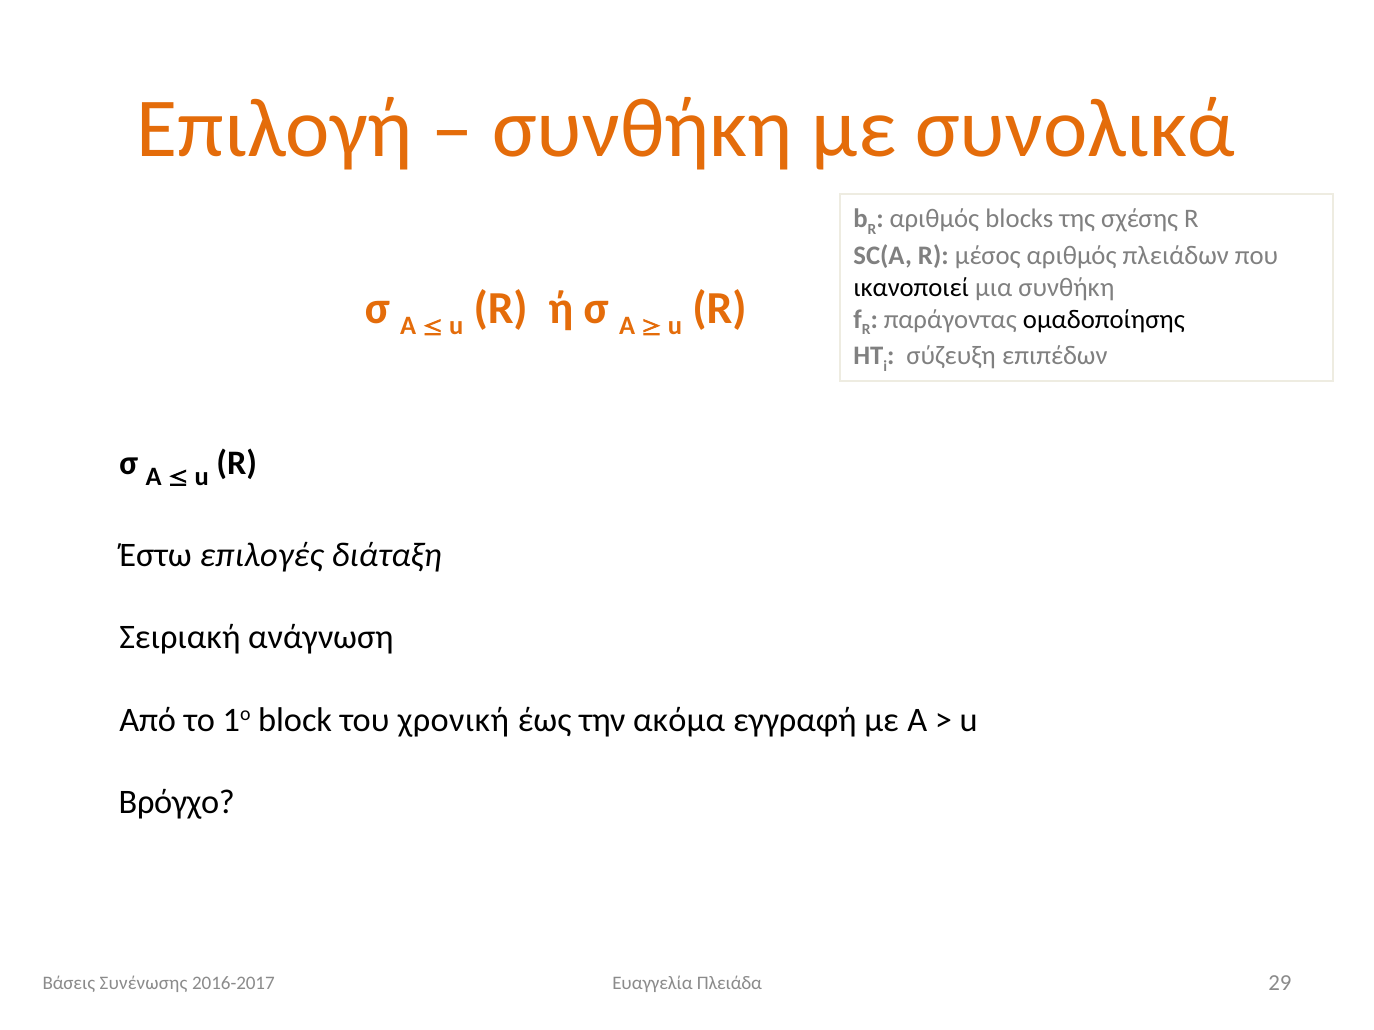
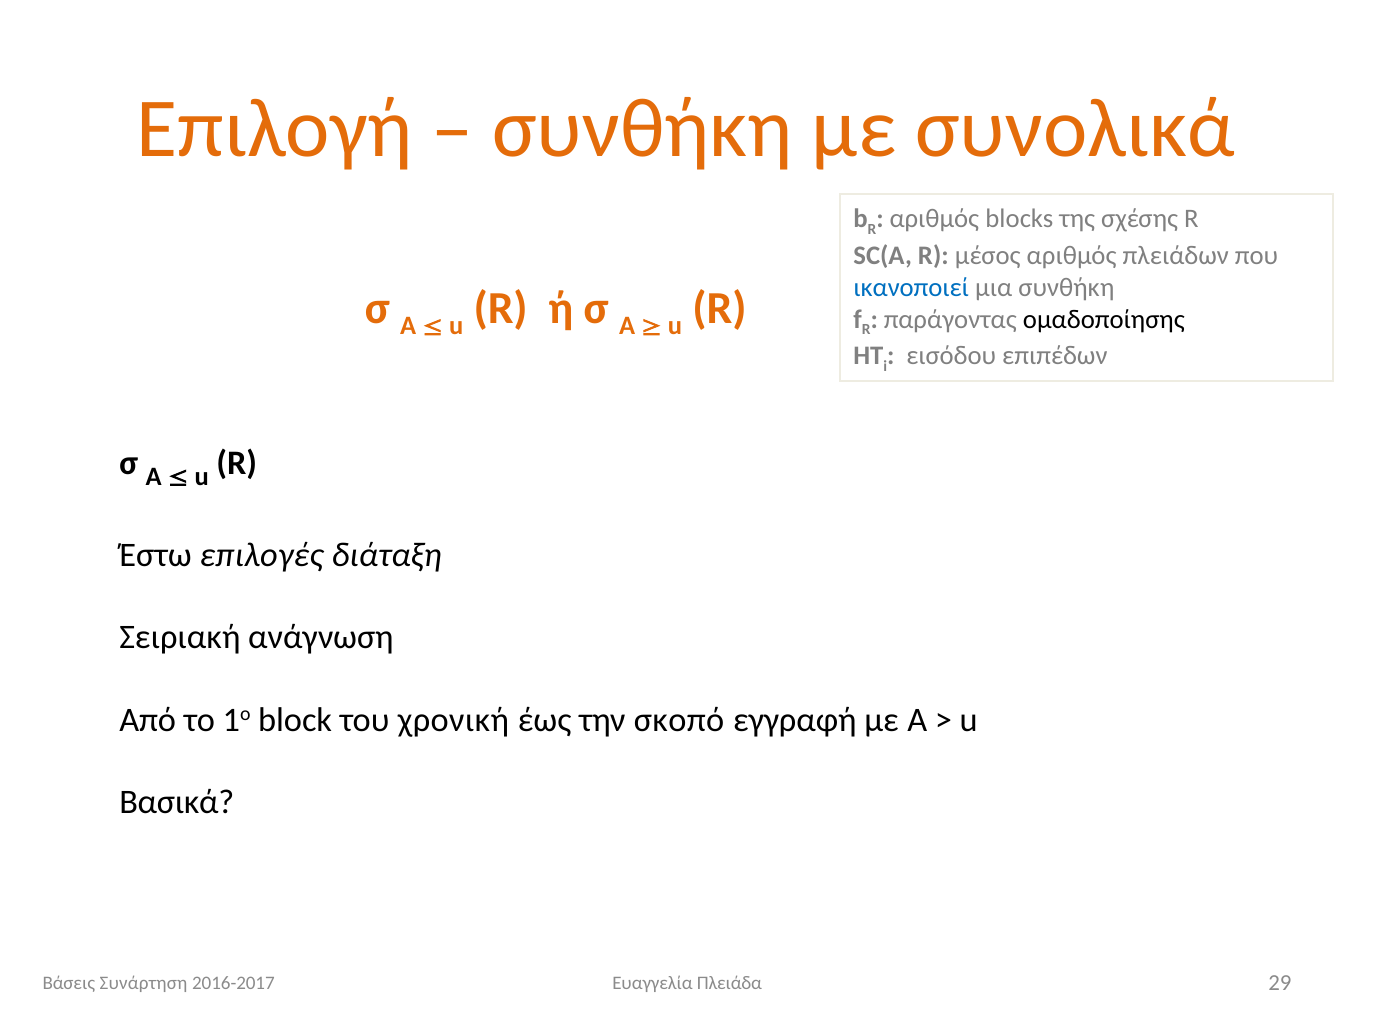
ικανοποιεί colour: black -> blue
σύζευξη: σύζευξη -> εισόδου
ακόμα: ακόμα -> σκοπό
Βρόγχο: Βρόγχο -> Βασικά
Συνένωσης: Συνένωσης -> Συνάρτηση
